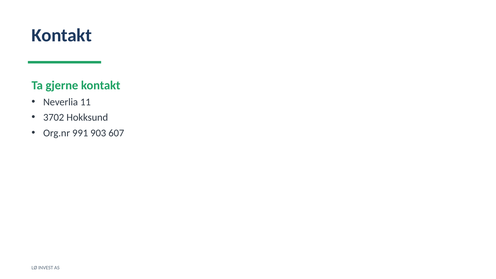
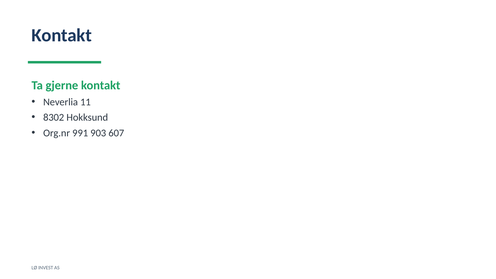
3702: 3702 -> 8302
